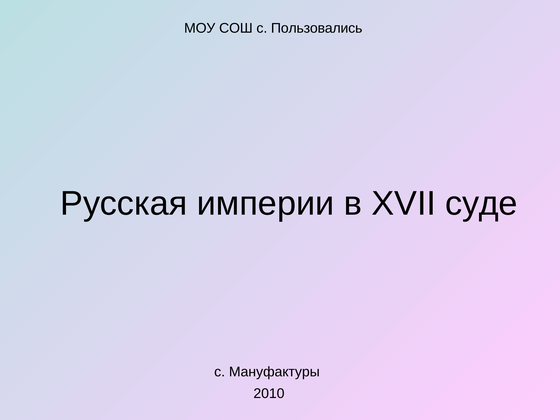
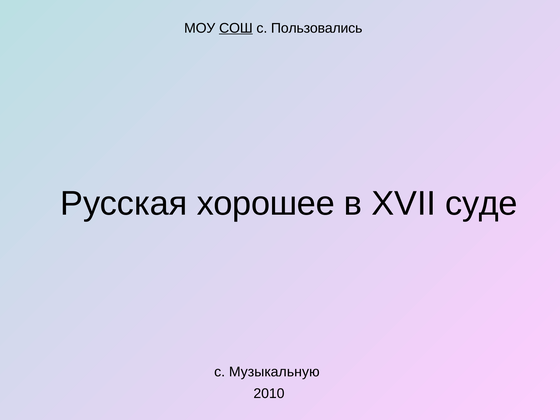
СОШ underline: none -> present
империи: империи -> хорошее
Мануфактуры: Мануфактуры -> Музыкальную
